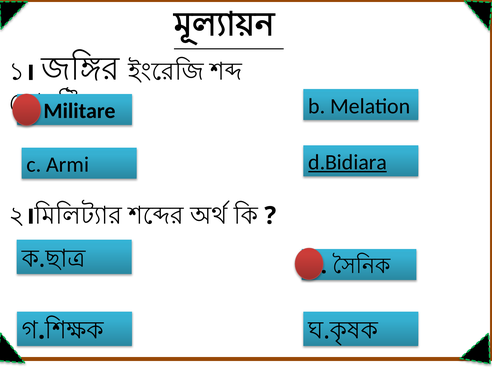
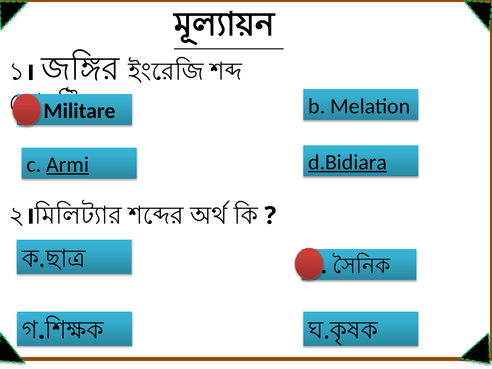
Armi underline: none -> present
